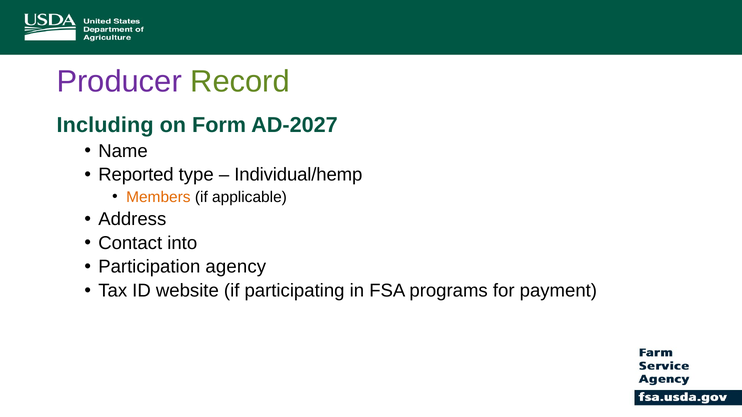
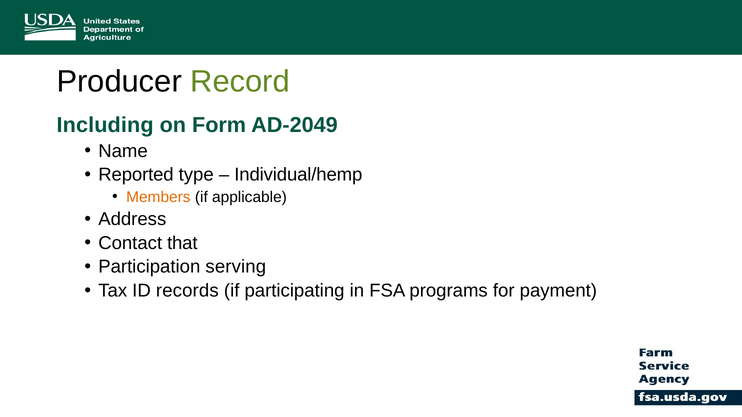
Producer colour: purple -> black
AD-2027: AD-2027 -> AD-2049
into: into -> that
agency: agency -> serving
website: website -> records
